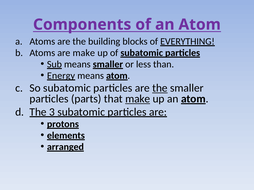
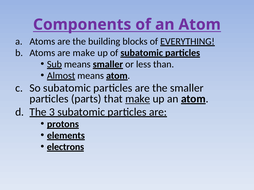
Energy: Energy -> Almost
the at (160, 88) underline: present -> none
arranged: arranged -> electrons
